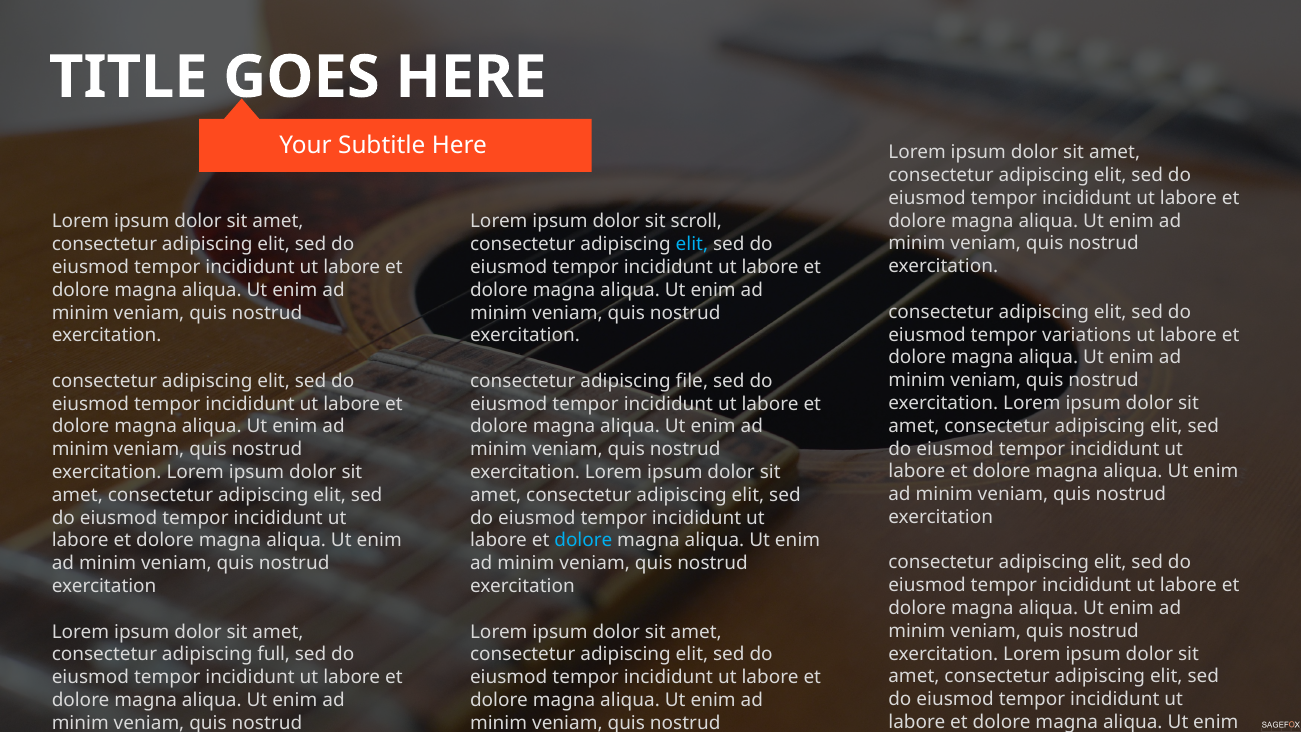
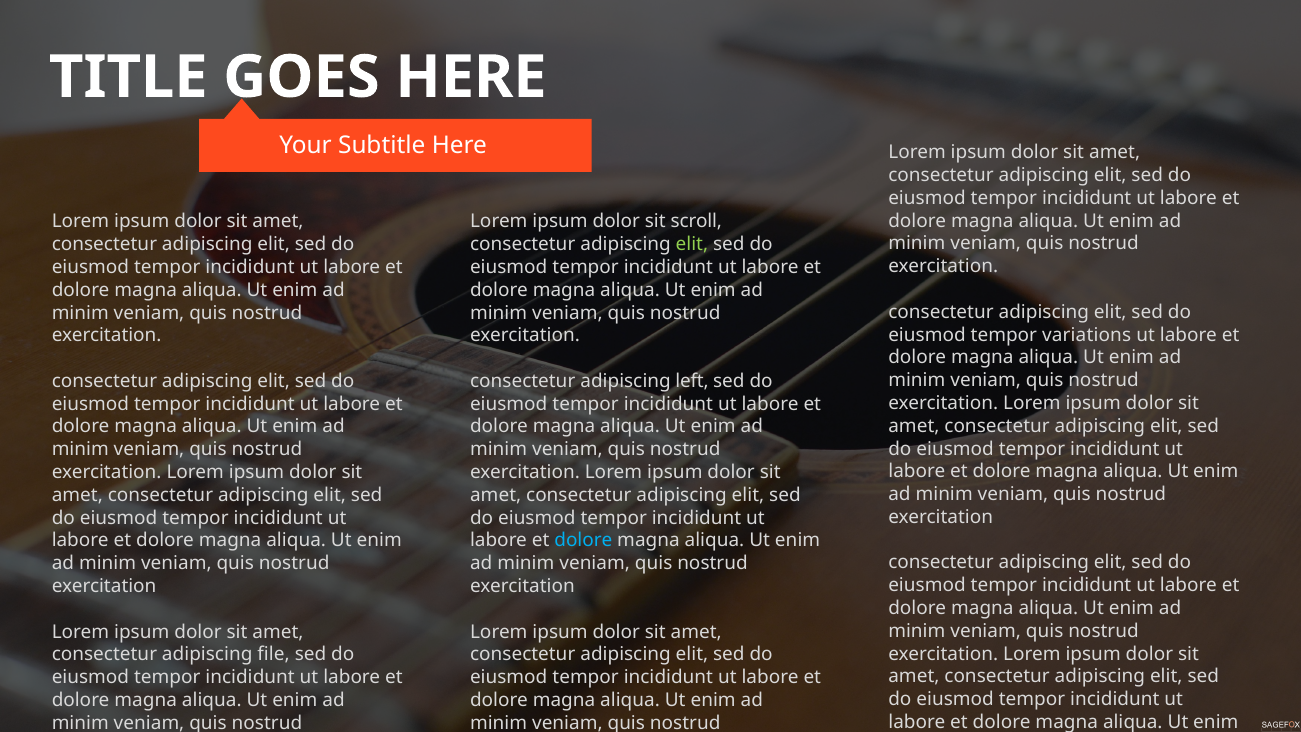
elit at (692, 244) colour: light blue -> light green
file: file -> left
full: full -> file
